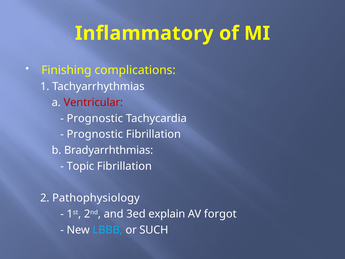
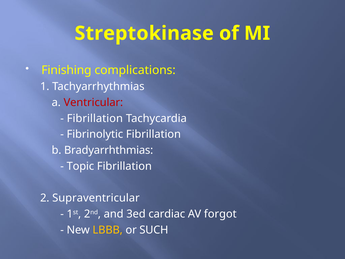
Inflammatory: Inflammatory -> Streptokinase
Prognostic at (95, 118): Prognostic -> Fibrillation
Prognostic at (95, 134): Prognostic -> Fibrinolytic
Pathophysiology: Pathophysiology -> Supraventricular
explain: explain -> cardiac
LBBB colour: light blue -> yellow
